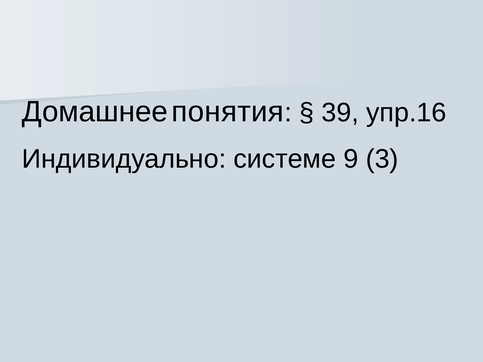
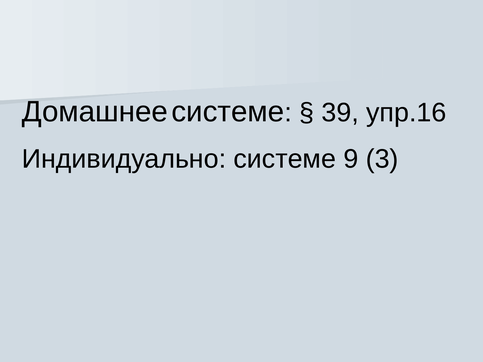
Домашнее понятия: понятия -> системе
